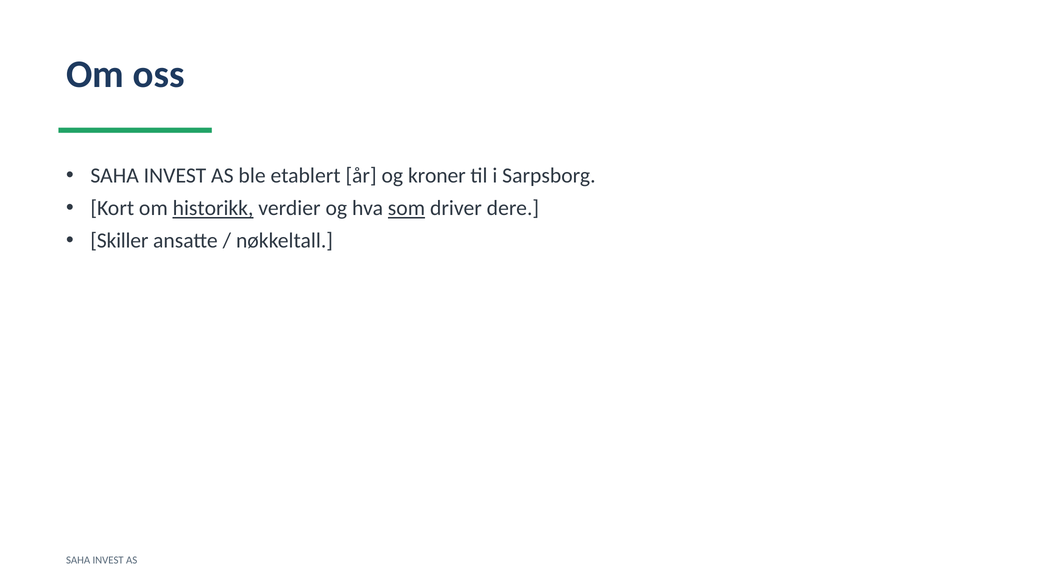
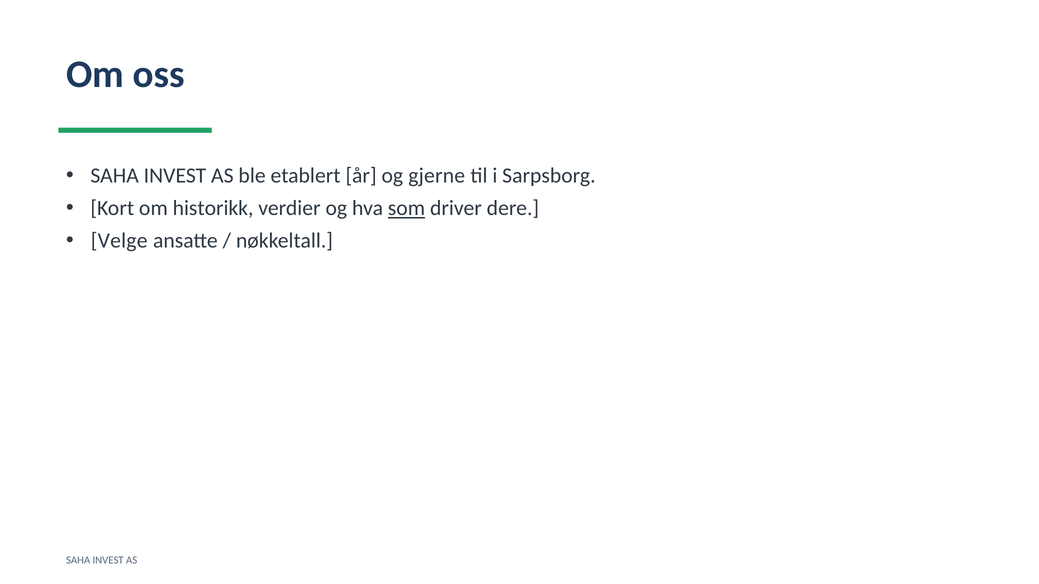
kroner: kroner -> gjerne
historikk underline: present -> none
Skiller: Skiller -> Velge
